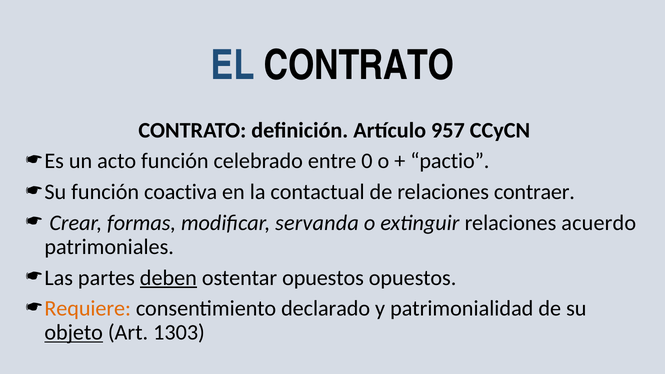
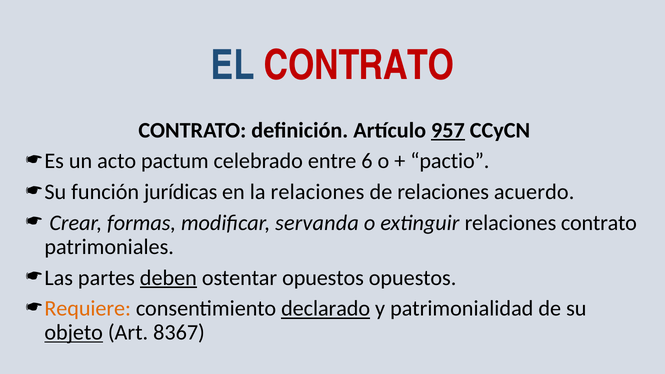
CONTRATO at (359, 65) colour: black -> red
957 underline: none -> present
acto función: función -> pactum
0: 0 -> 6
coactiva: coactiva -> jurídicas
la contactual: contactual -> relaciones
contraer: contraer -> acuerdo
relaciones acuerdo: acuerdo -> contrato
declarado underline: none -> present
1303: 1303 -> 8367
